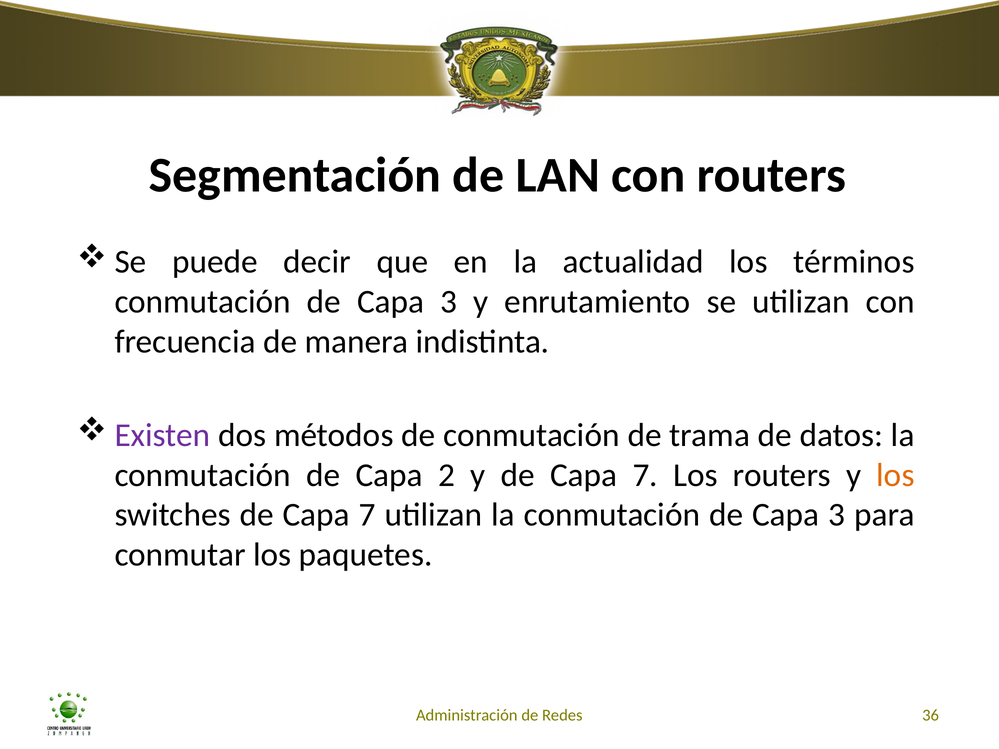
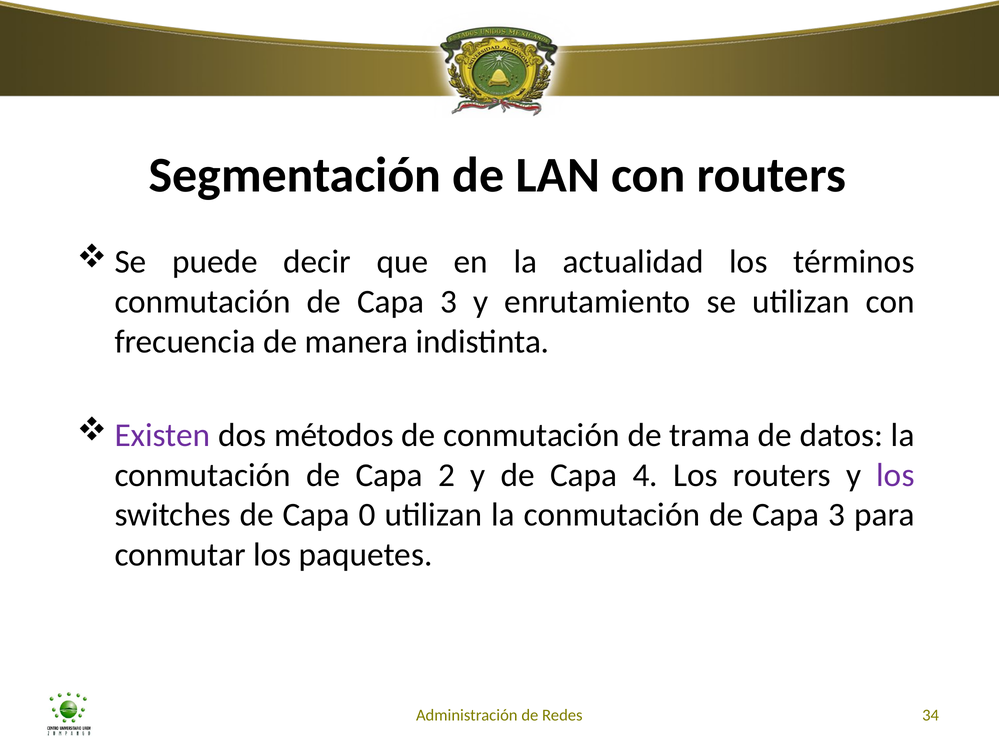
y de Capa 7: 7 -> 4
los at (895, 475) colour: orange -> purple
switches de Capa 7: 7 -> 0
36: 36 -> 34
